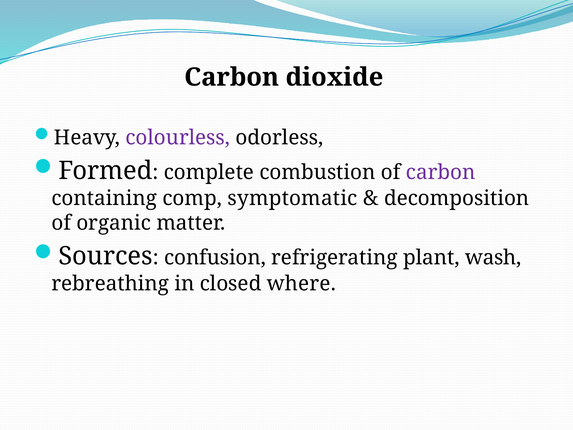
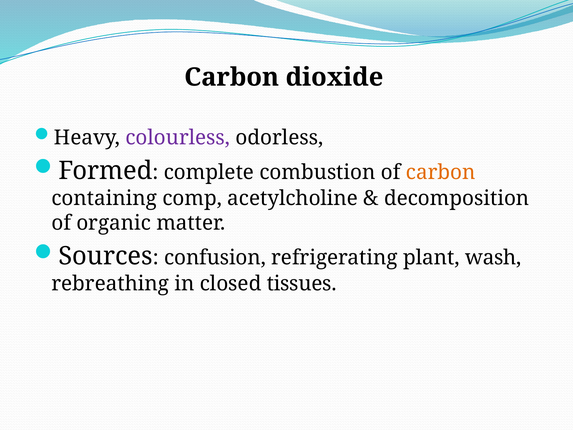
carbon at (441, 172) colour: purple -> orange
symptomatic: symptomatic -> acetylcholine
where: where -> tissues
